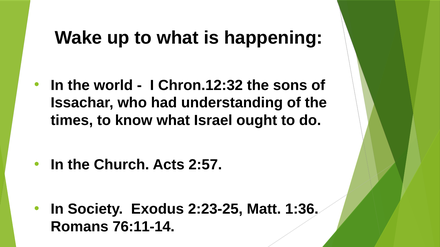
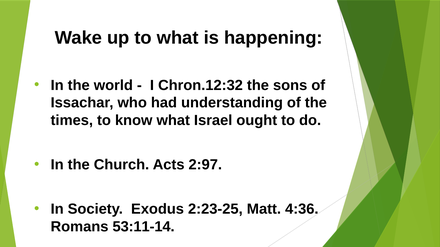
2:57: 2:57 -> 2:97
1:36: 1:36 -> 4:36
76:11-14: 76:11-14 -> 53:11-14
